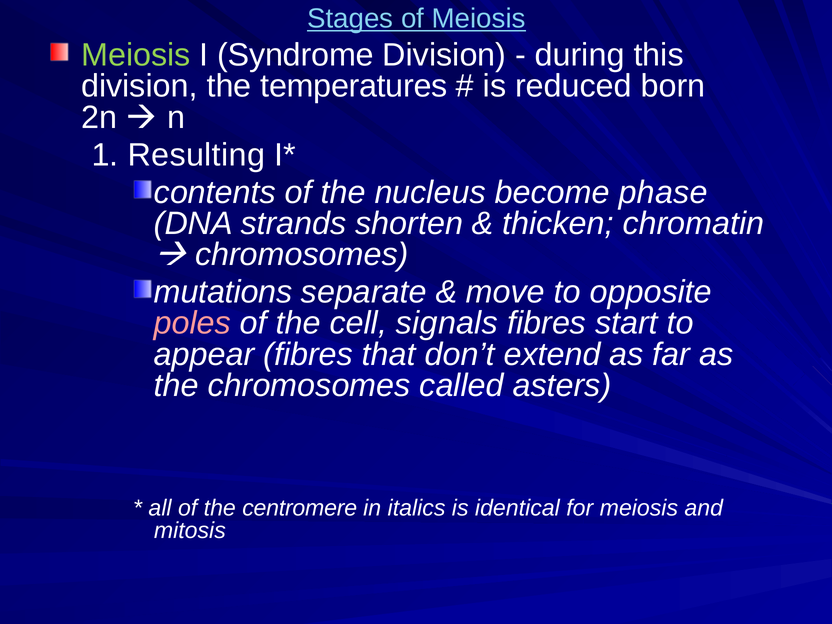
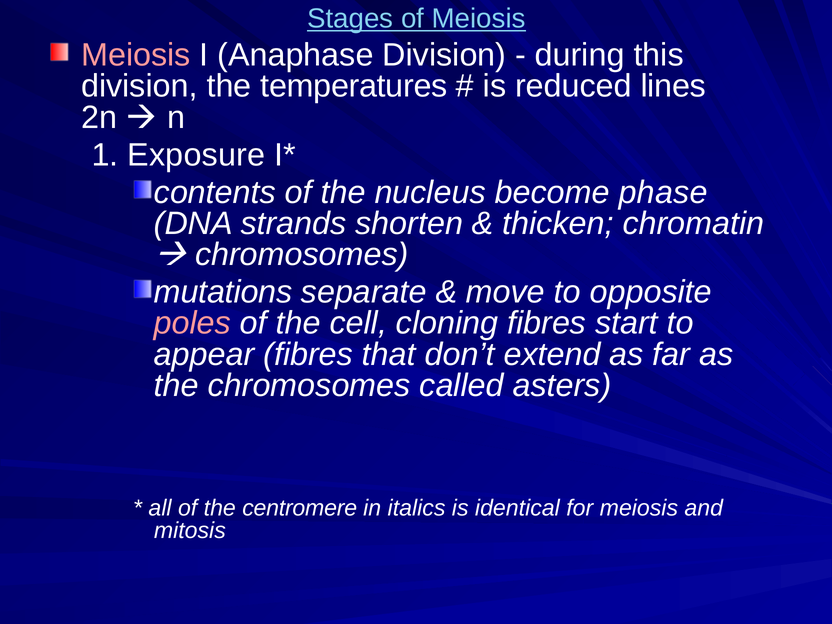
Meiosis at (136, 55) colour: light green -> pink
Syndrome: Syndrome -> Anaphase
born: born -> lines
Resulting: Resulting -> Exposure
signals: signals -> cloning
